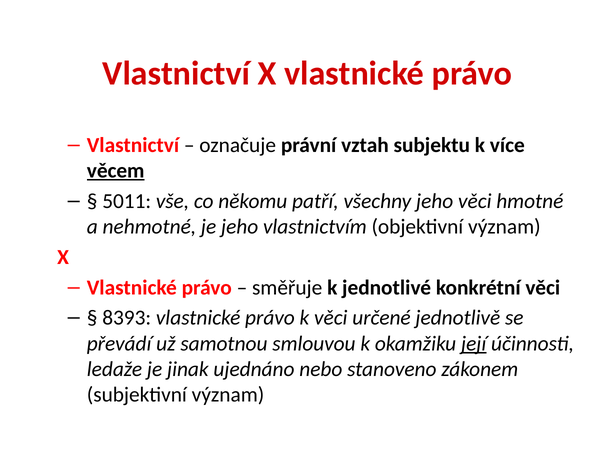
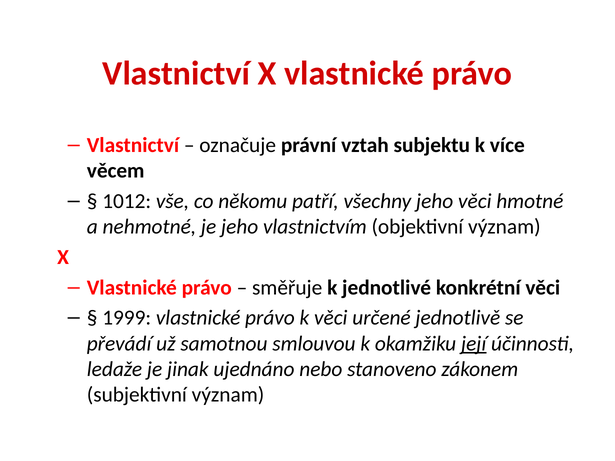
věcem underline: present -> none
5011: 5011 -> 1012
8393: 8393 -> 1999
